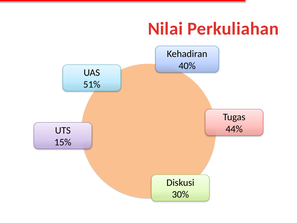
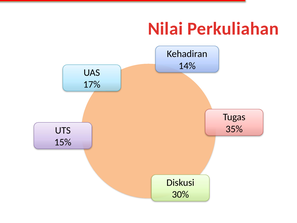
40%: 40% -> 14%
51%: 51% -> 17%
44%: 44% -> 35%
